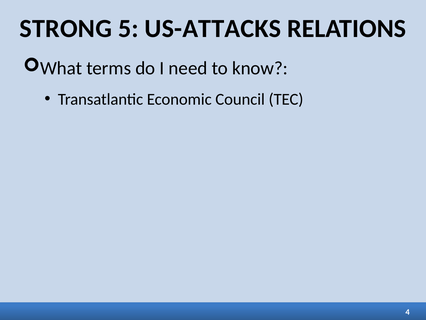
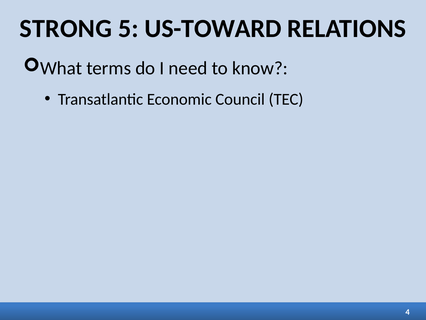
US-ATTACKS: US-ATTACKS -> US-TOWARD
